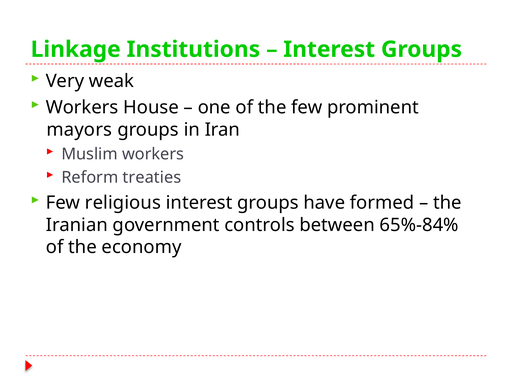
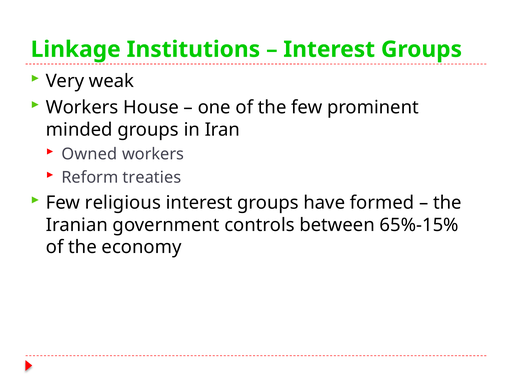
mayors: mayors -> minded
Muslim: Muslim -> Owned
65%-84%: 65%-84% -> 65%-15%
